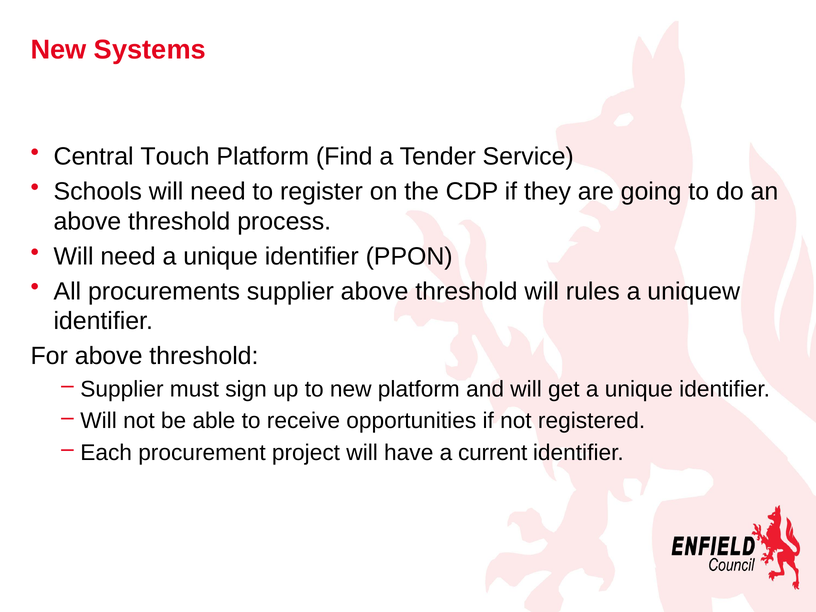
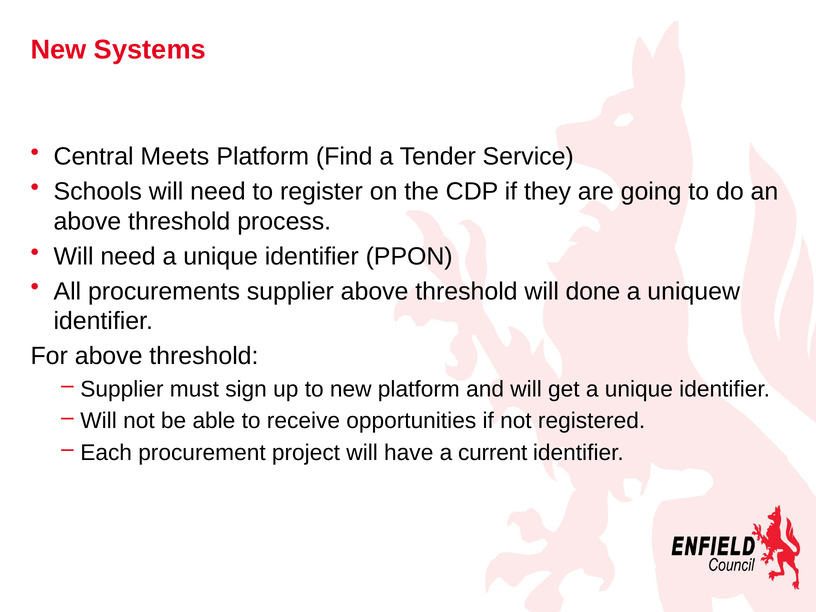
Touch: Touch -> Meets
rules: rules -> done
